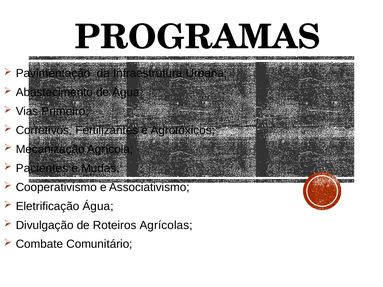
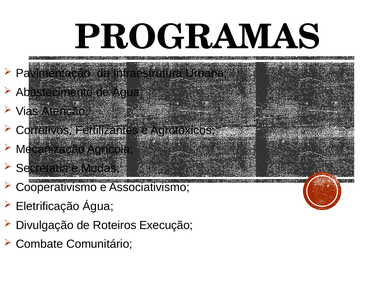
Primeiro: Primeiro -> Atenção
Pacientes: Pacientes -> Secretaria
Agrícolas: Agrícolas -> Execução
